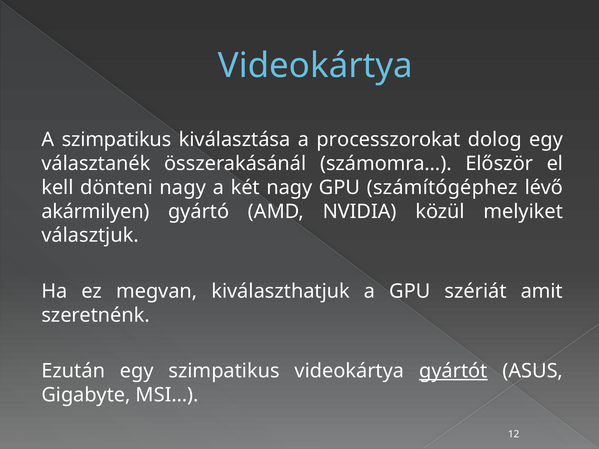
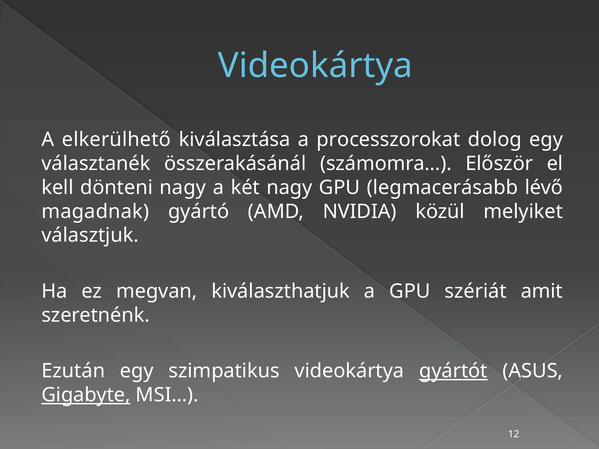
A szimpatikus: szimpatikus -> elkerülhető
számítógéphez: számítógéphez -> legmacerásabb
akármilyen: akármilyen -> magadnak
Gigabyte underline: none -> present
